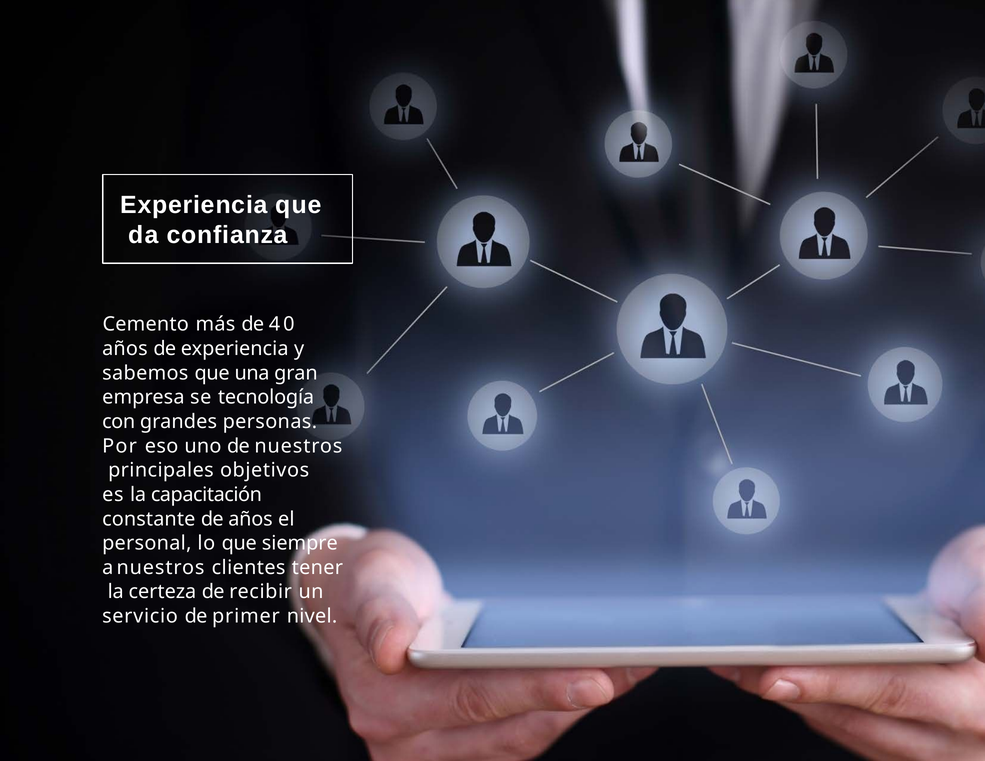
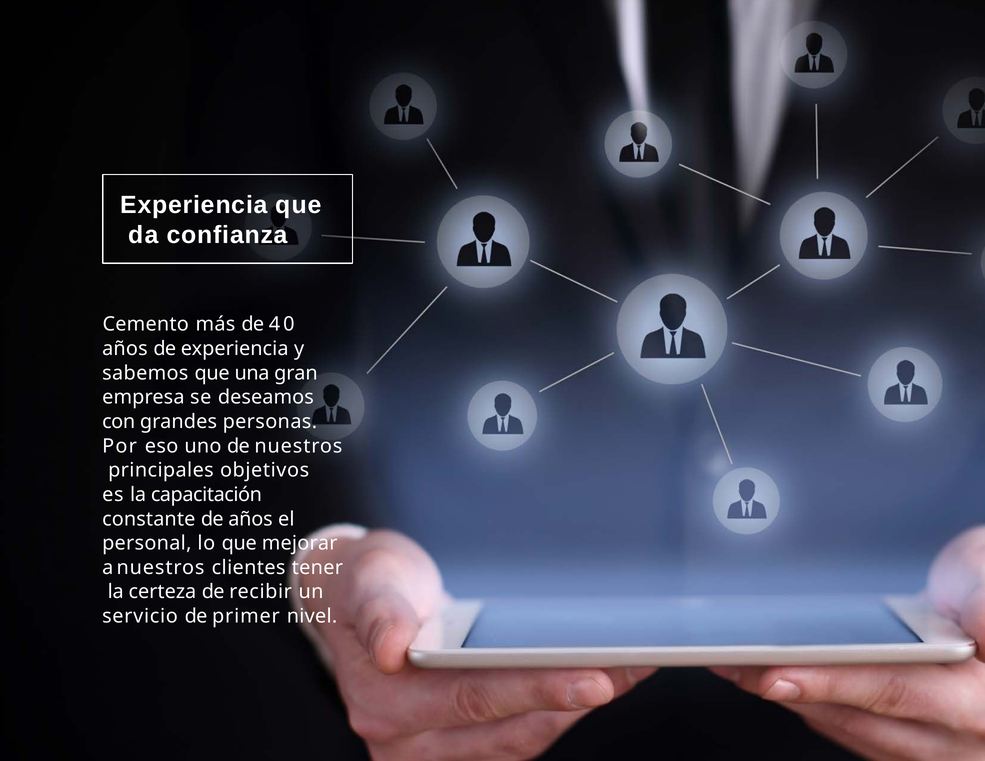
tecnología: tecnología -> deseamos
siempre: siempre -> mejorar
